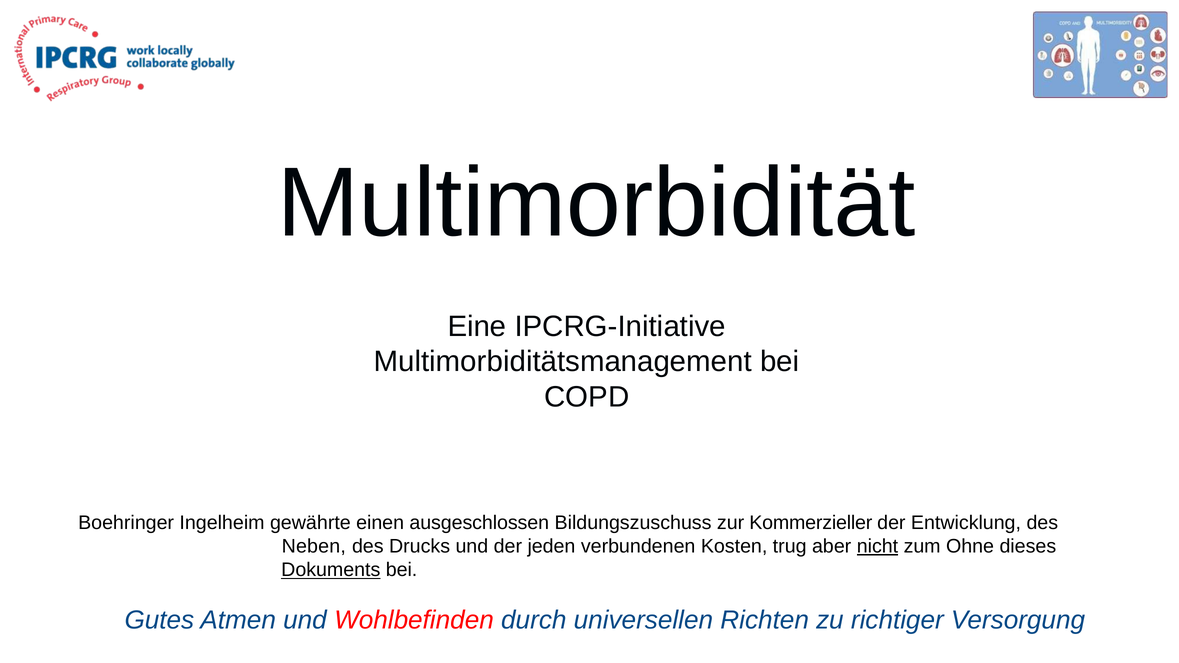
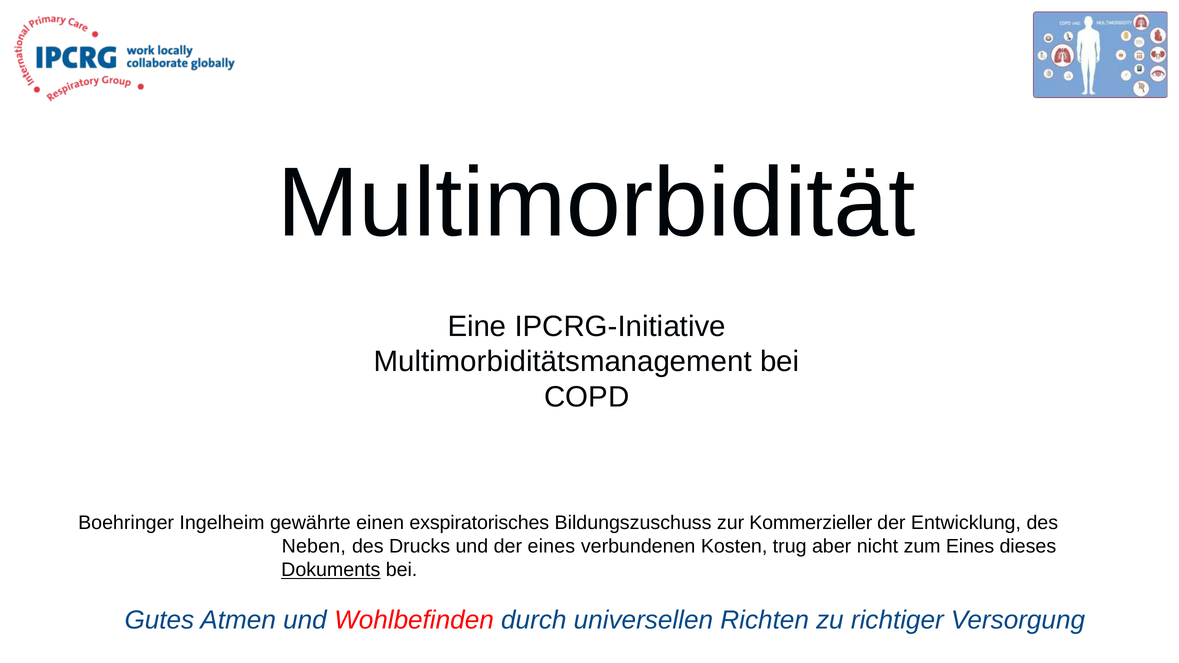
ausgeschlossen: ausgeschlossen -> exspiratorisches
der jeden: jeden -> eines
nicht underline: present -> none
zum Ohne: Ohne -> Eines
